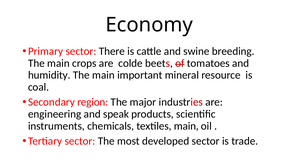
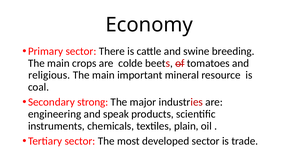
humidity: humidity -> religious
region: region -> strong
textiles main: main -> plain
